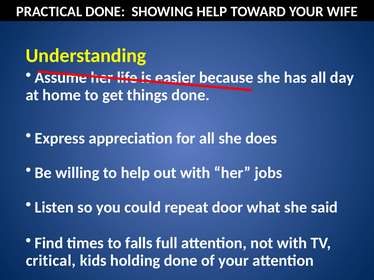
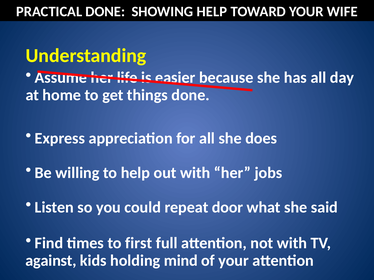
falls: falls -> first
critical: critical -> against
holding done: done -> mind
